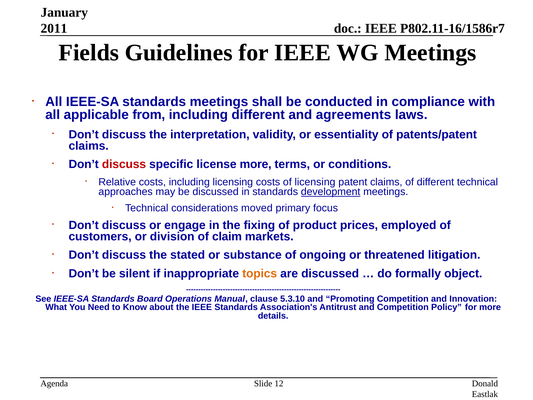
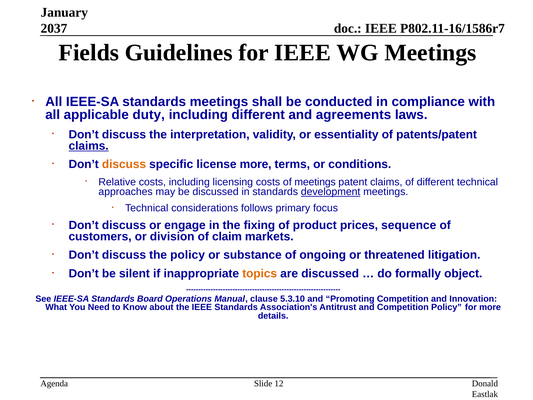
2011: 2011 -> 2037
from: from -> duty
claims at (89, 146) underline: none -> present
discuss at (124, 164) colour: red -> orange
of licensing: licensing -> meetings
moved: moved -> follows
employed: employed -> sequence
the stated: stated -> policy
